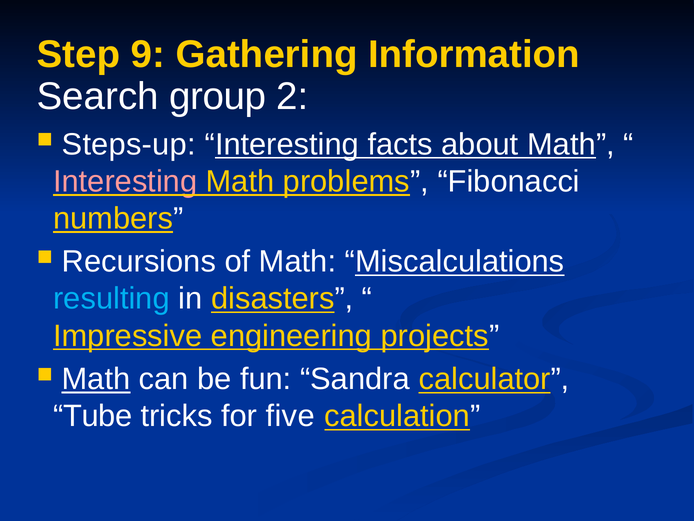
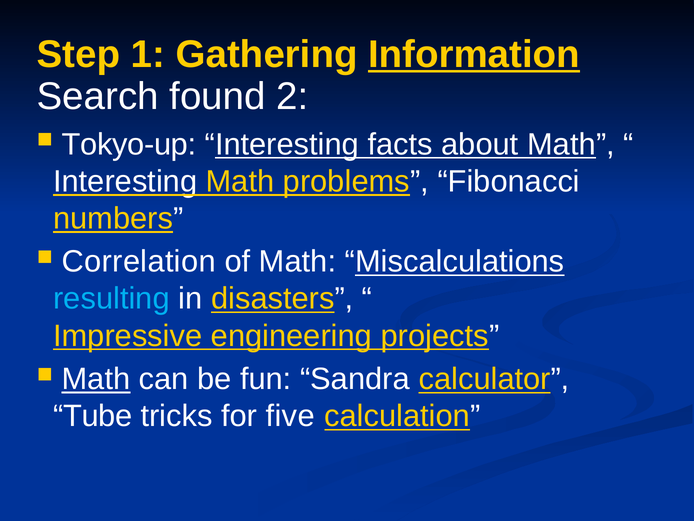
9: 9 -> 1
Information underline: none -> present
group: group -> found
Steps-up: Steps-up -> Tokyo-up
Interesting at (125, 181) colour: pink -> white
Recursions: Recursions -> Correlation
